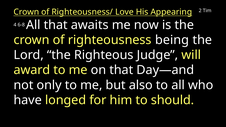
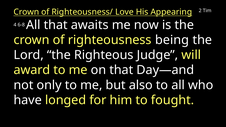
should: should -> fought
